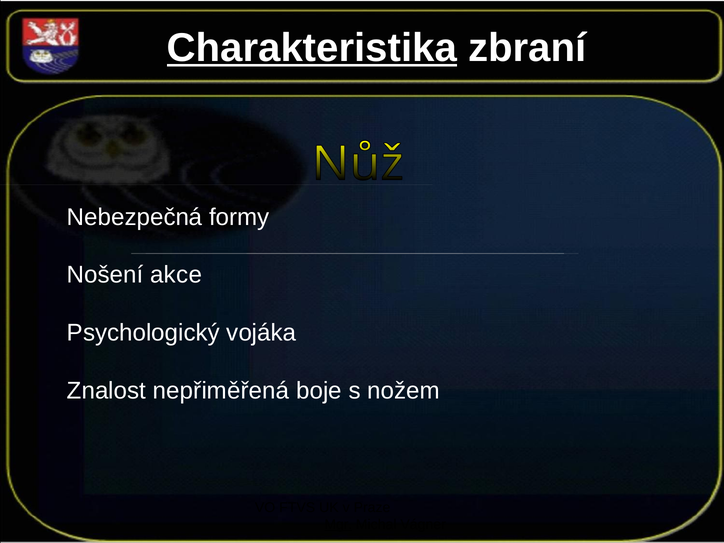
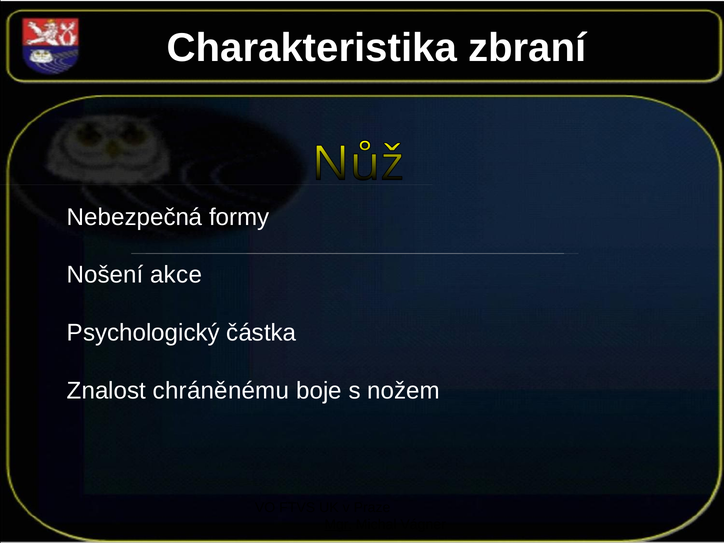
Charakteristika underline: present -> none
vojáka: vojáka -> částka
nepřiměřená: nepřiměřená -> chráněnému
